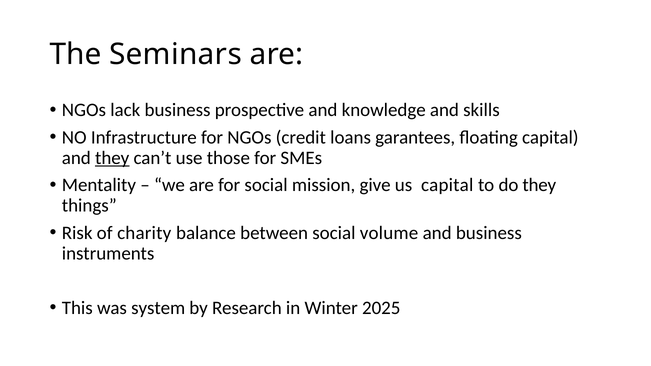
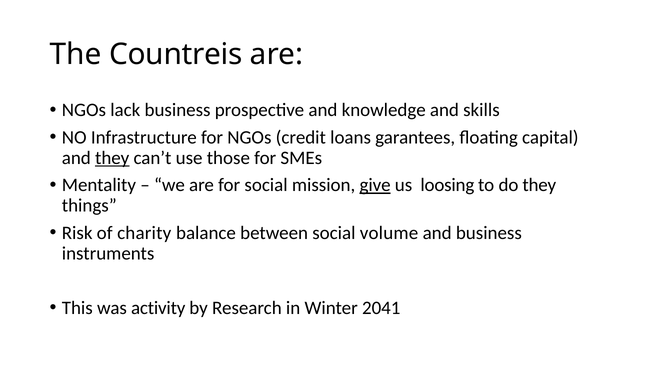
Seminars: Seminars -> Countreis
give underline: none -> present
us capital: capital -> loosing
system: system -> activity
2025: 2025 -> 2041
